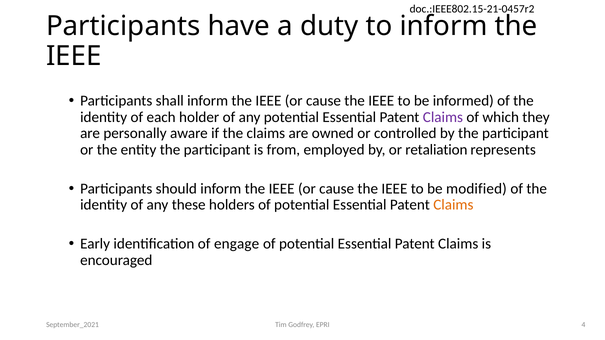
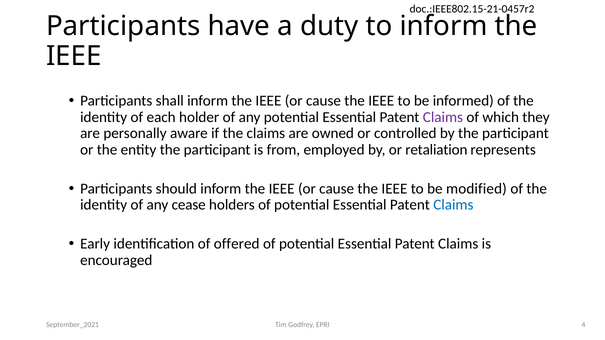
these: these -> cease
Claims at (453, 205) colour: orange -> blue
engage: engage -> offered
